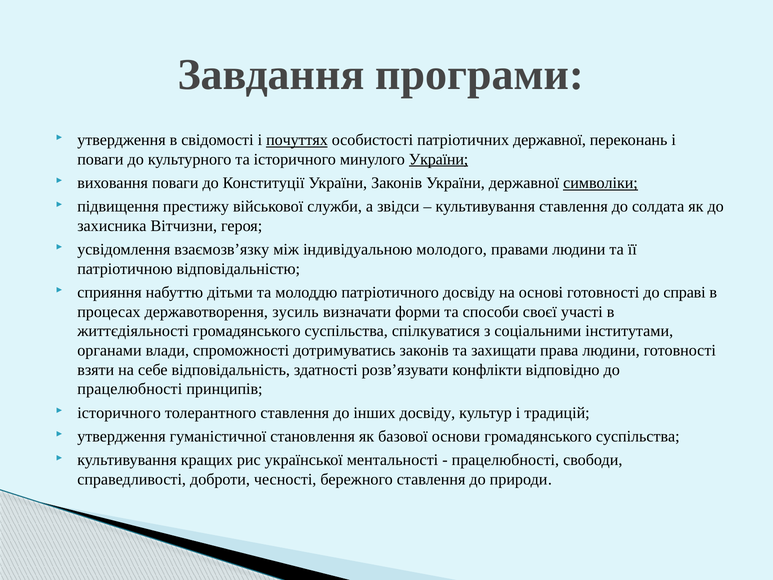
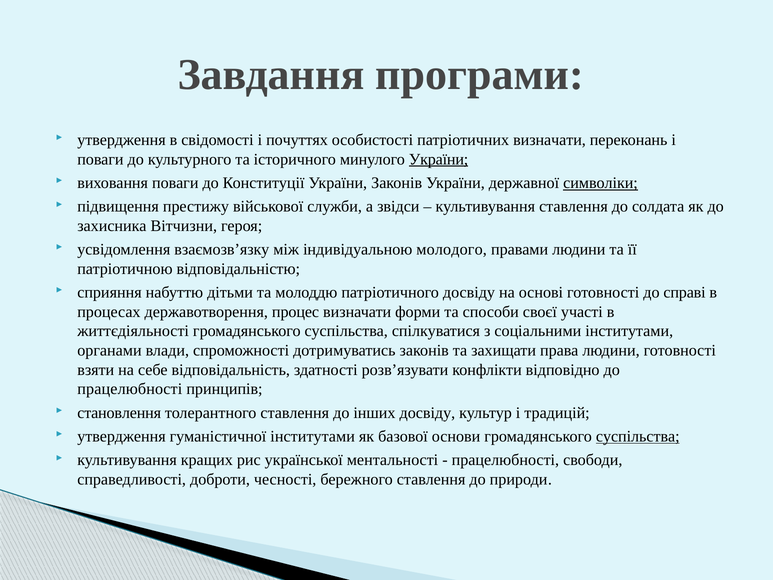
почуттях underline: present -> none
патріотичних державної: державної -> визначати
зусиль: зусиль -> процес
історичного at (119, 413): історичного -> становлення
гуманістичної становлення: становлення -> інститутами
суспільства at (638, 436) underline: none -> present
